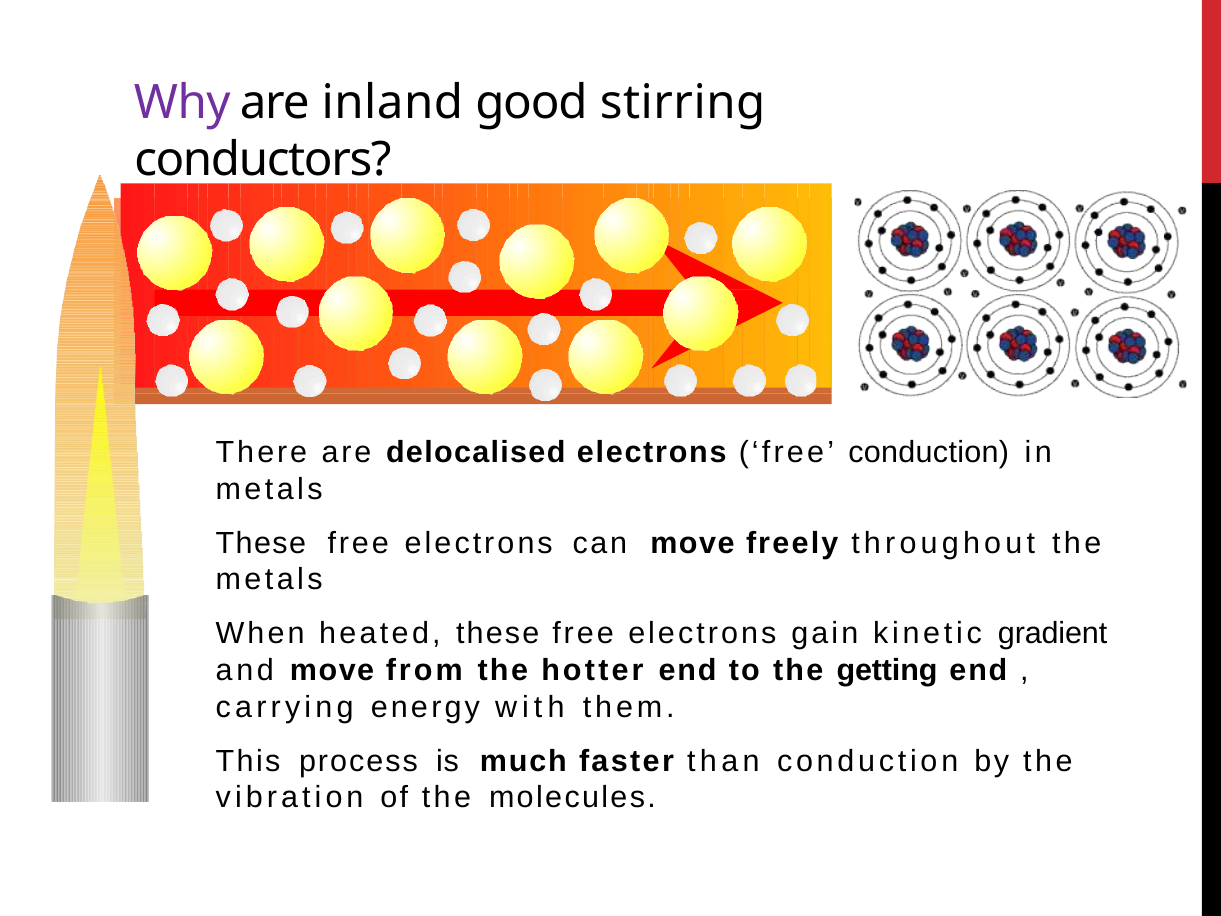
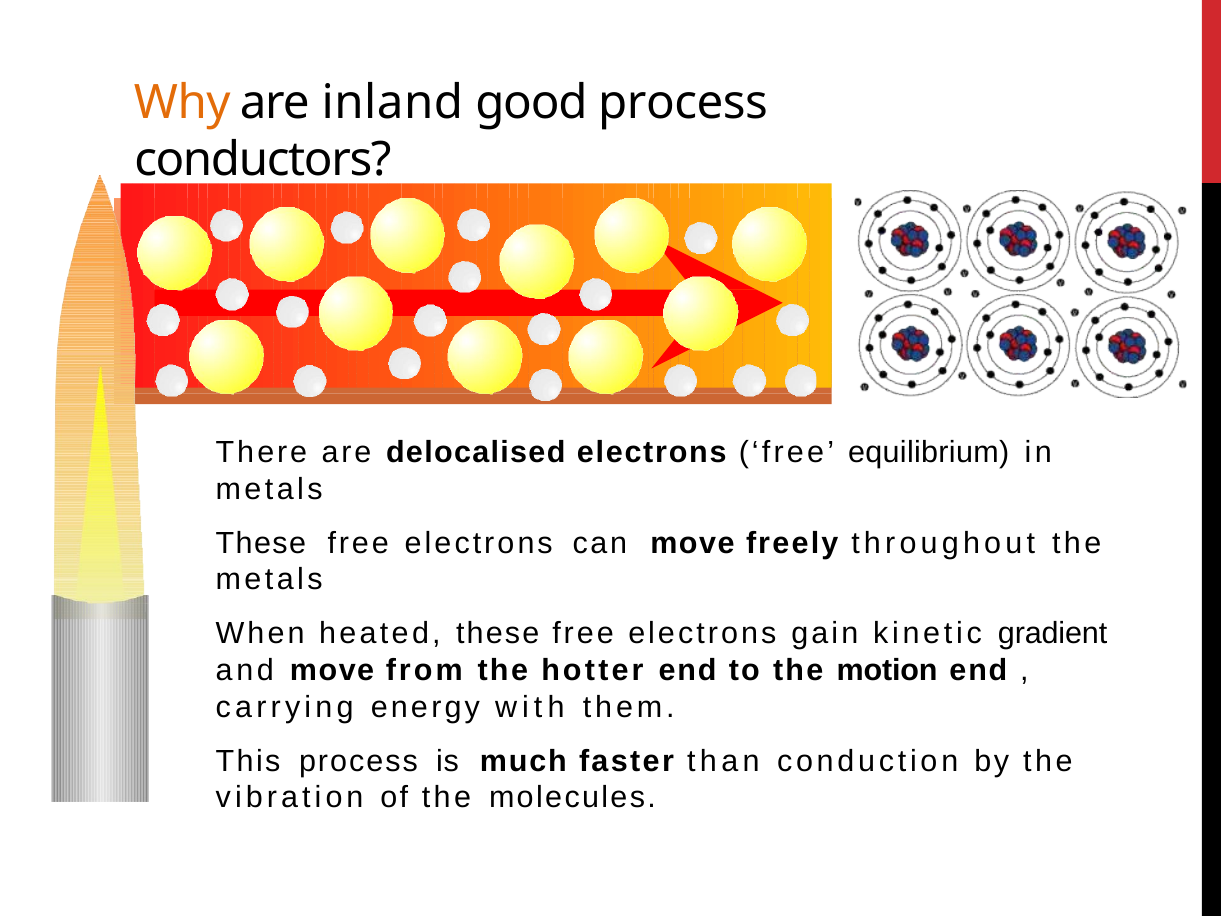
Why colour: purple -> orange
good stirring: stirring -> process
conduction at (929, 452): conduction -> equilibrium
getting: getting -> motion
